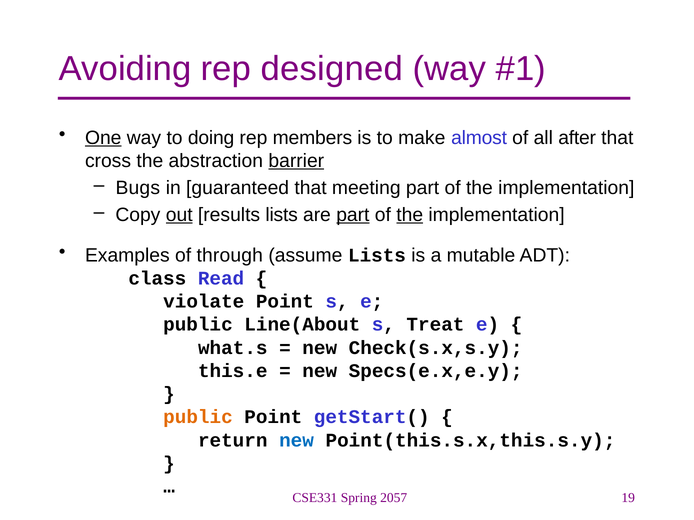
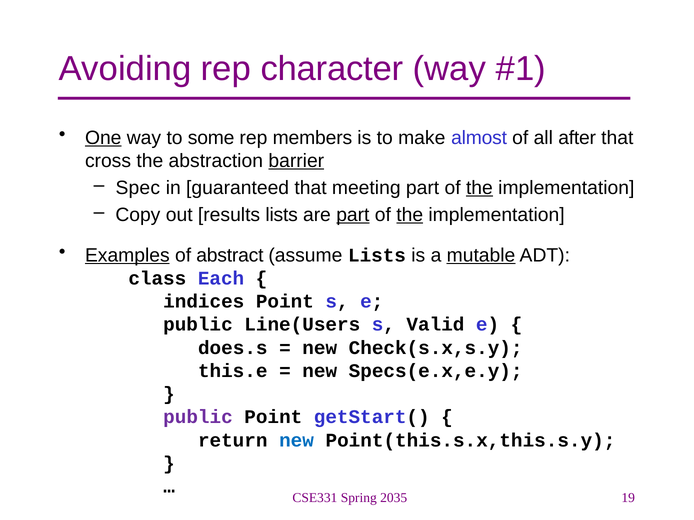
designed: designed -> character
doing: doing -> some
Bugs: Bugs -> Spec
the at (479, 188) underline: none -> present
out underline: present -> none
Examples underline: none -> present
through: through -> abstract
mutable underline: none -> present
Read: Read -> Each
violate: violate -> indices
Line(About: Line(About -> Line(Users
Treat: Treat -> Valid
what.s: what.s -> does.s
public at (198, 417) colour: orange -> purple
2057: 2057 -> 2035
